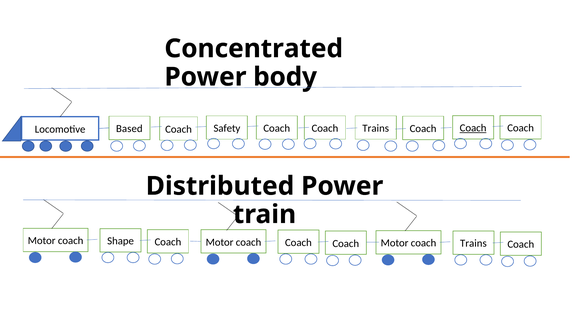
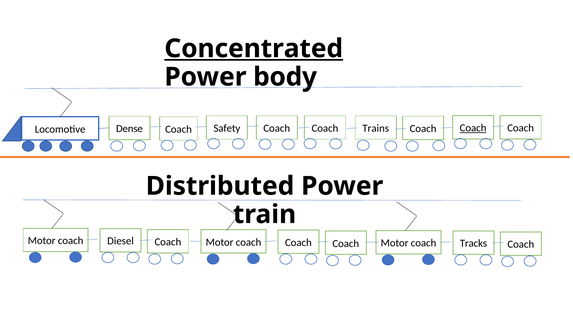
Concentrated underline: none -> present
Based: Based -> Dense
Shape: Shape -> Diesel
Motor coach Trains: Trains -> Tracks
